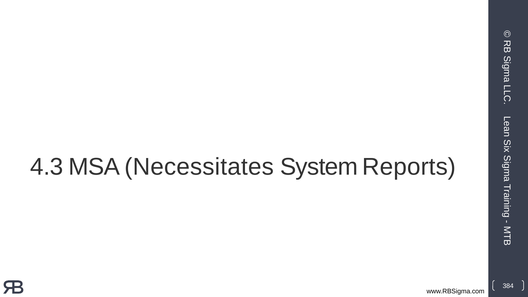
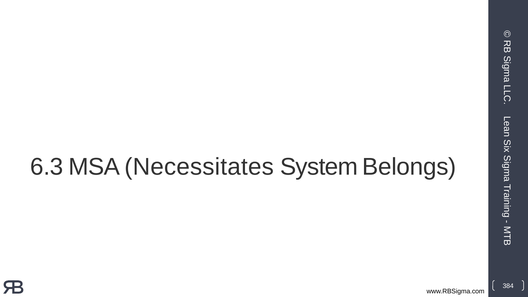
4.3: 4.3 -> 6.3
Reports: Reports -> Belongs
